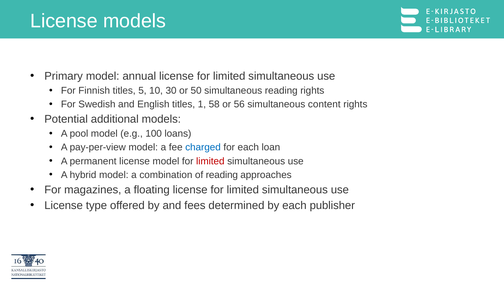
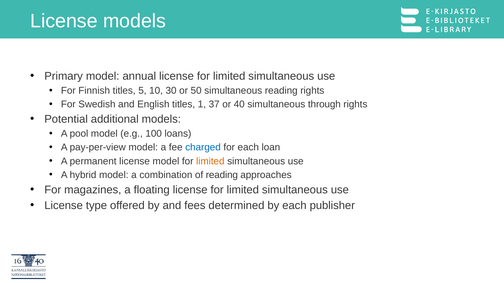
58: 58 -> 37
56: 56 -> 40
content: content -> through
limited at (210, 161) colour: red -> orange
